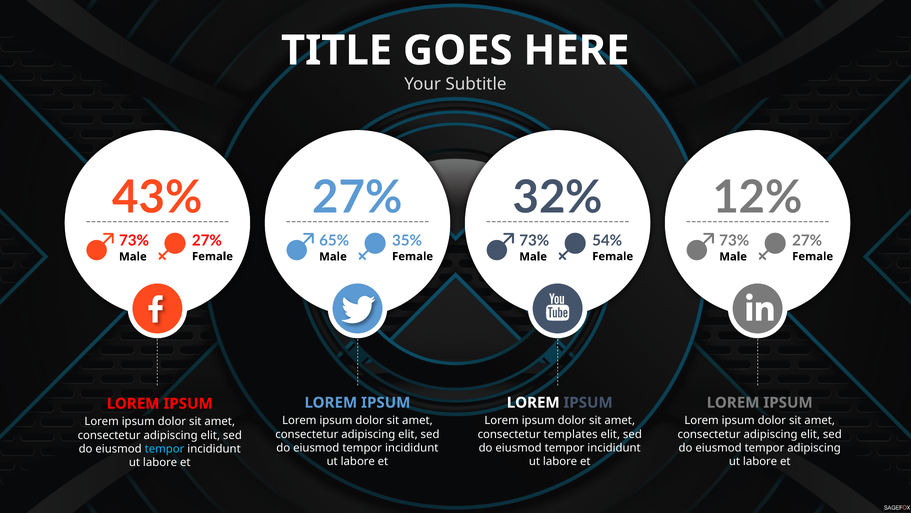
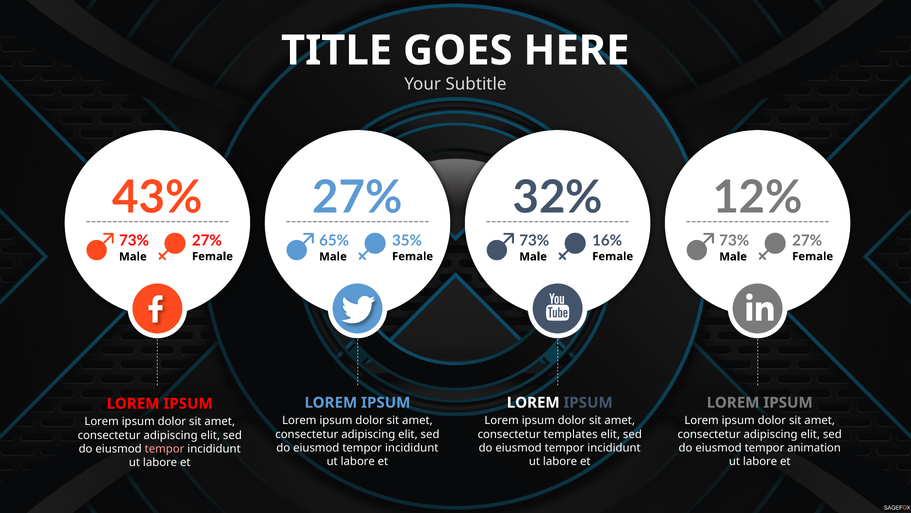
54%: 54% -> 16%
tempor adipiscing: adipiscing -> animation
tempor at (165, 449) colour: light blue -> pink
